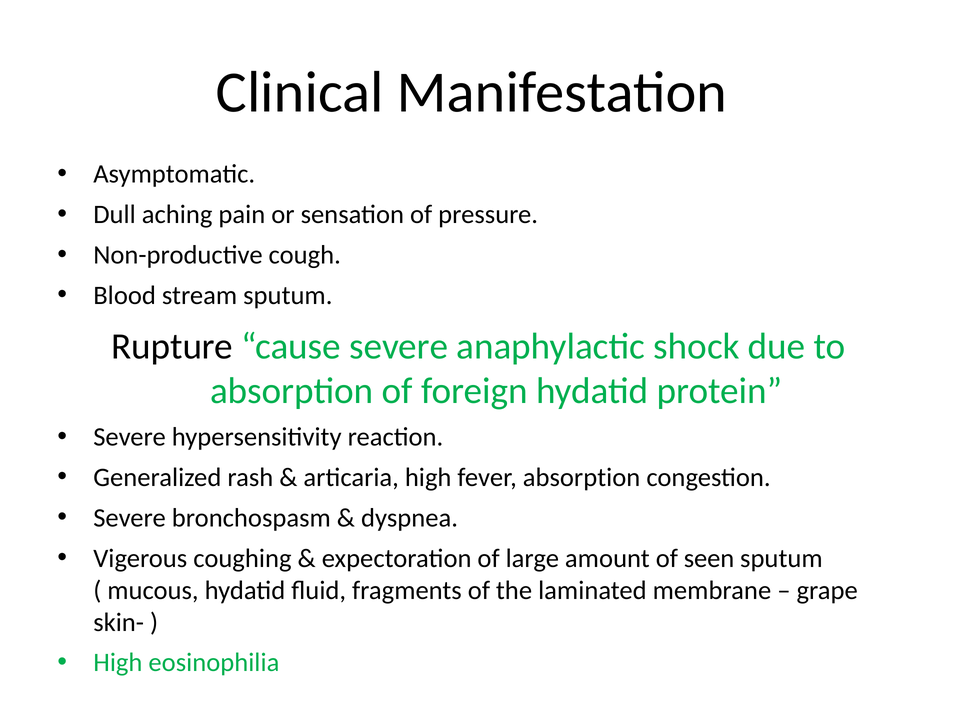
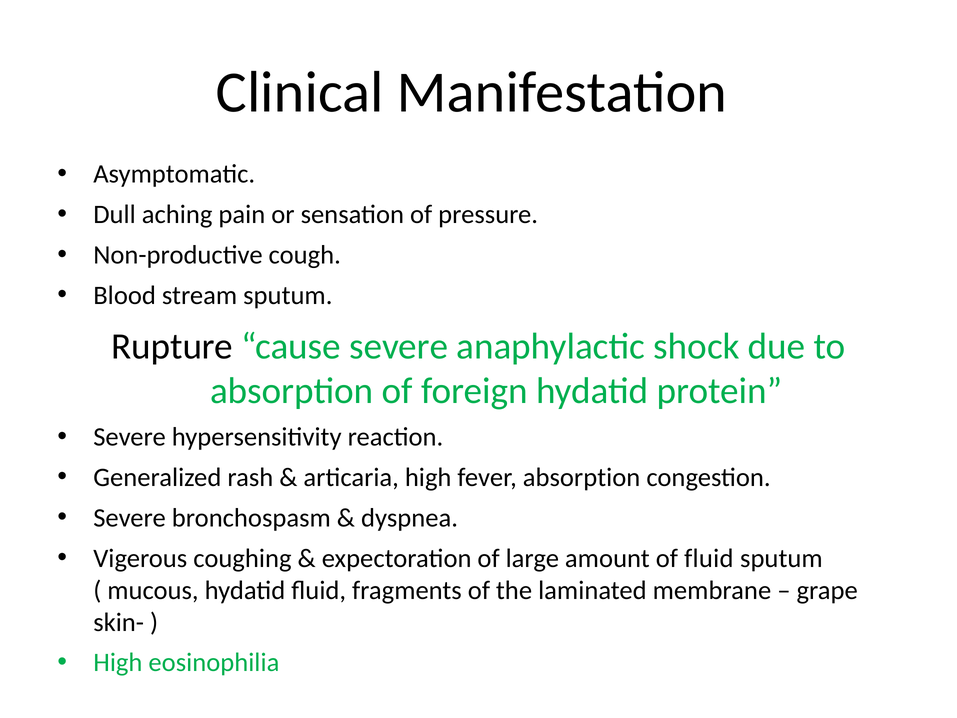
of seen: seen -> fluid
